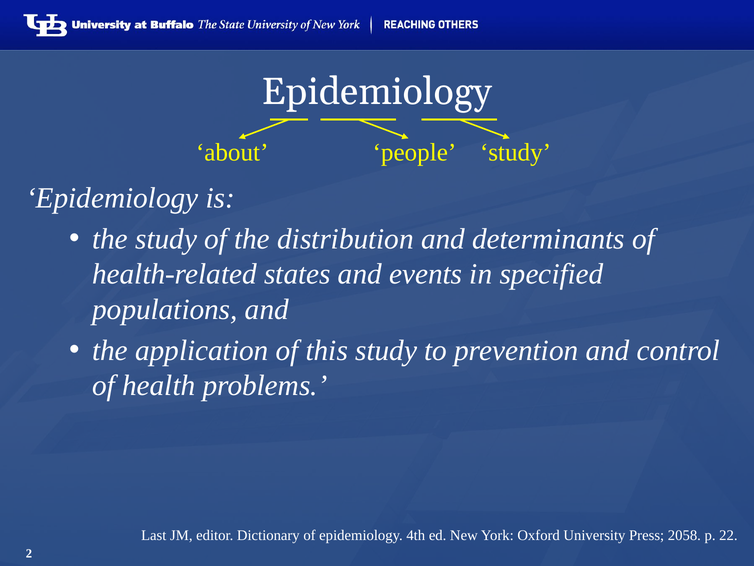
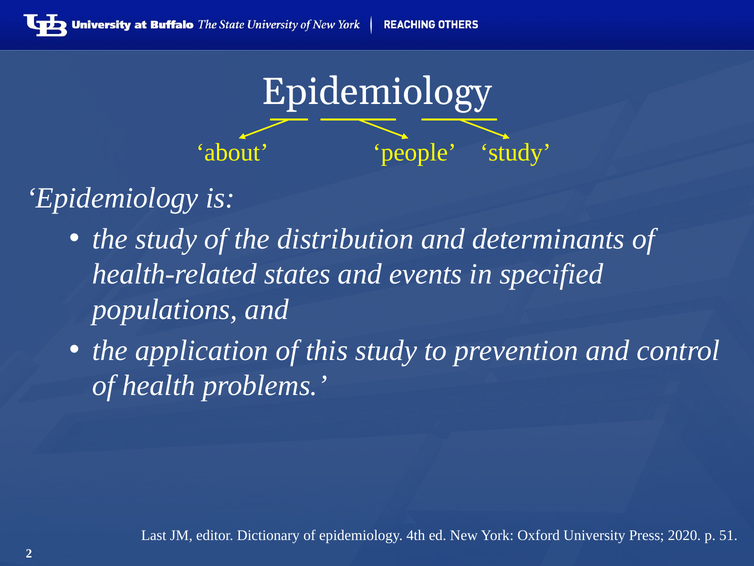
2058: 2058 -> 2020
22: 22 -> 51
